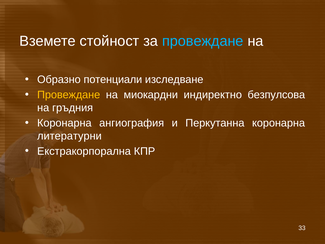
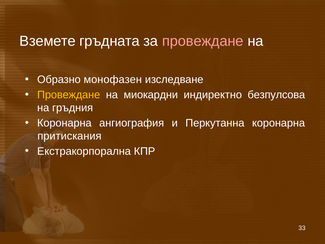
стойност: стойност -> гръдната
провеждане at (203, 41) colour: light blue -> pink
потенциали: потенциали -> монофазен
литературни: литературни -> притискания
